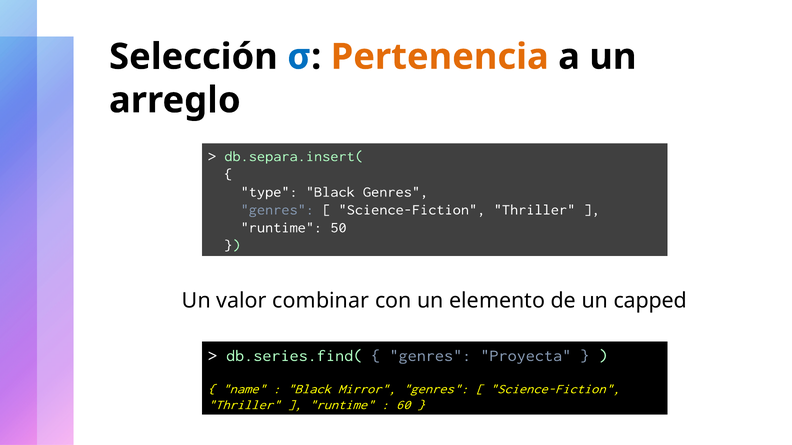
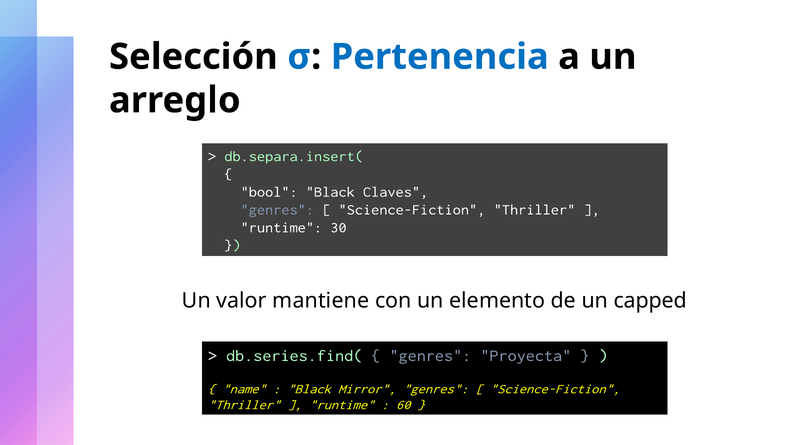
Pertenencia colour: orange -> blue
type: type -> bool
Black Genres: Genres -> Claves
50: 50 -> 30
combinar: combinar -> mantiene
